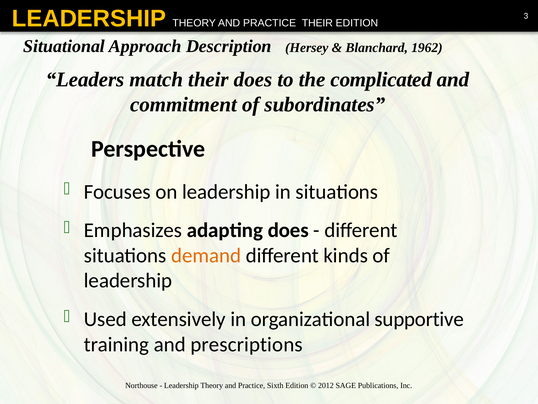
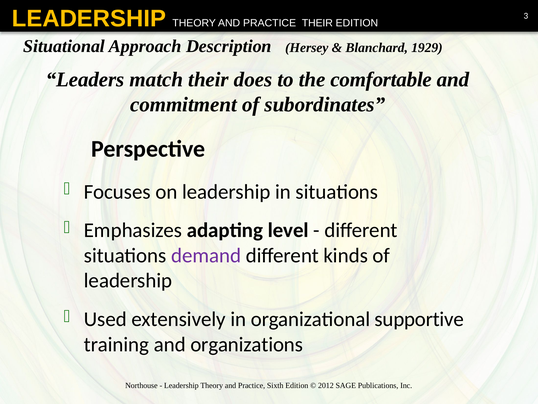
1962: 1962 -> 1929
complicated: complicated -> comfortable
adapting does: does -> level
demand colour: orange -> purple
prescriptions: prescriptions -> organizations
